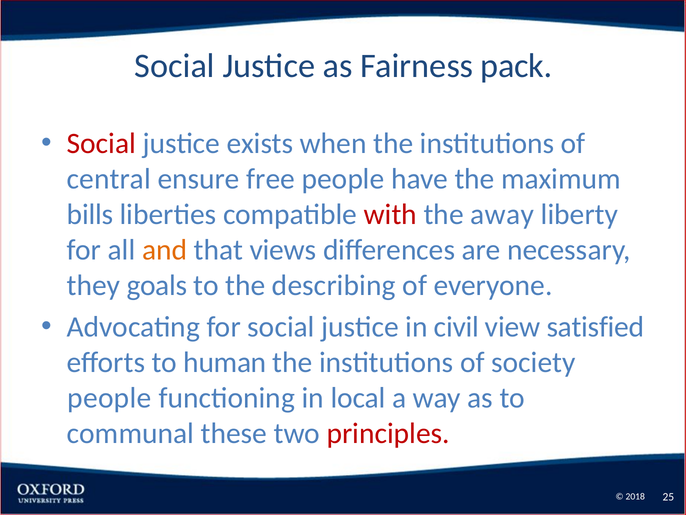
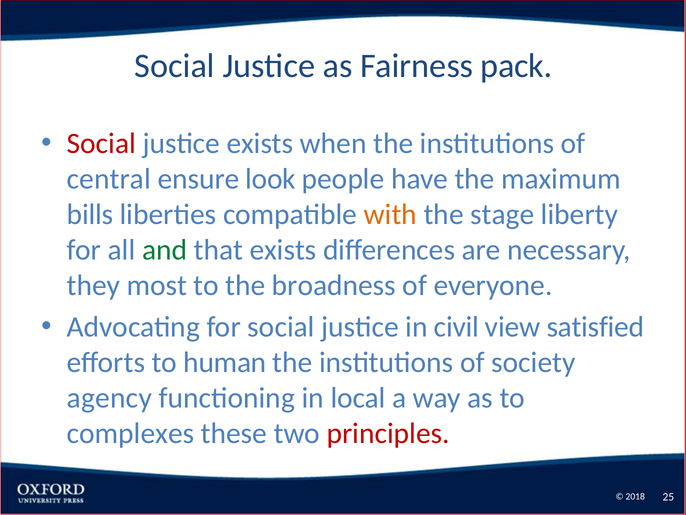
free: free -> look
with colour: red -> orange
away: away -> stage
and colour: orange -> green
that views: views -> exists
goals: goals -> most
describing: describing -> broadness
people at (109, 398): people -> agency
communal: communal -> complexes
